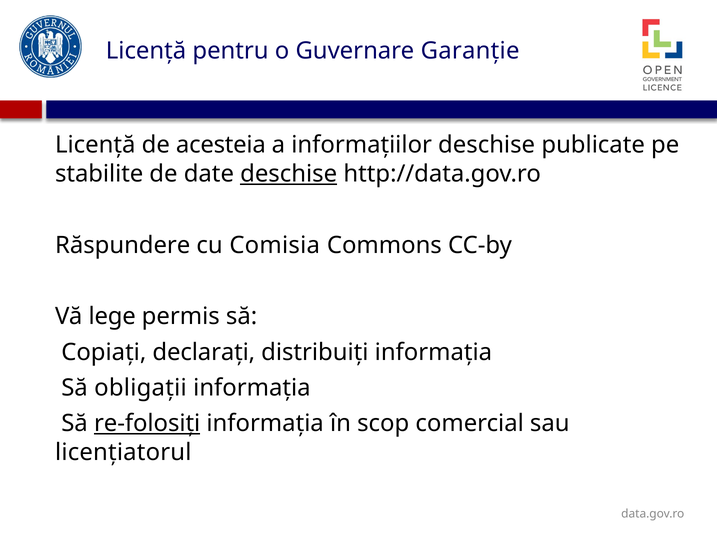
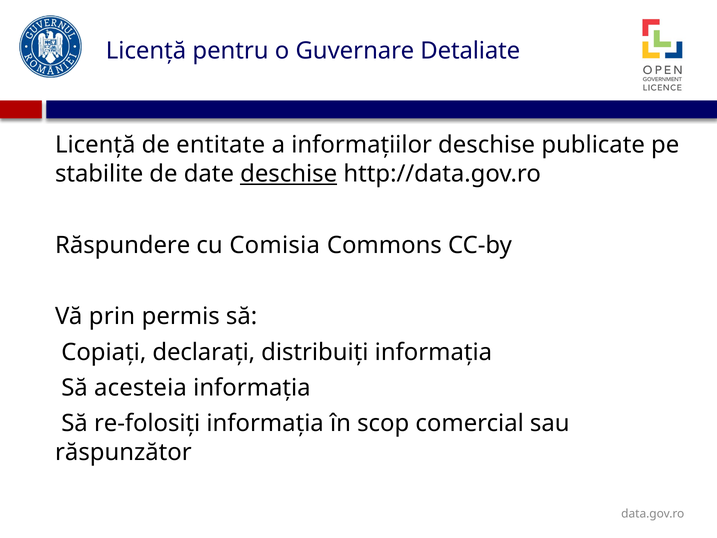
Garanție: Garanție -> Detaliate
acesteia: acesteia -> entitate
lege: lege -> prin
obligații: obligații -> acesteia
re-folosiți underline: present -> none
licențiatorul: licențiatorul -> răspunzător
